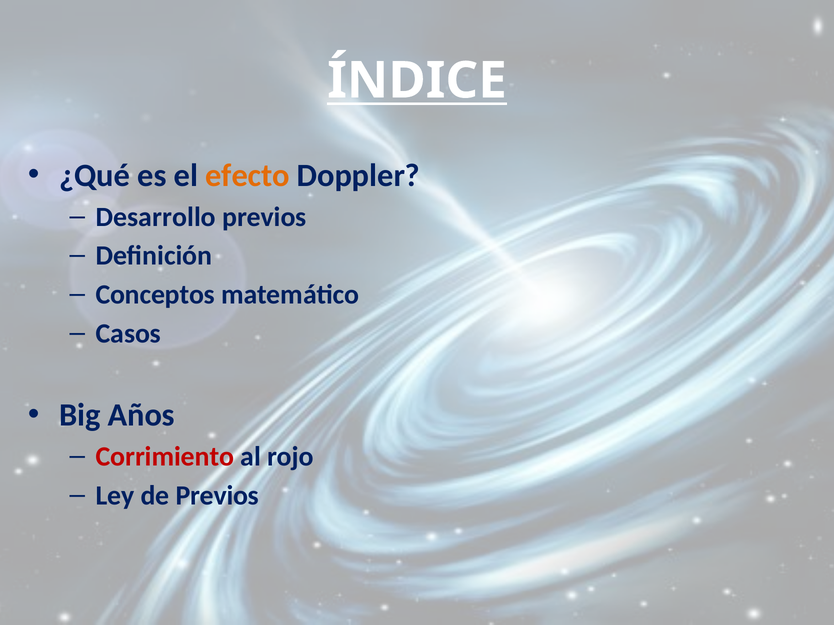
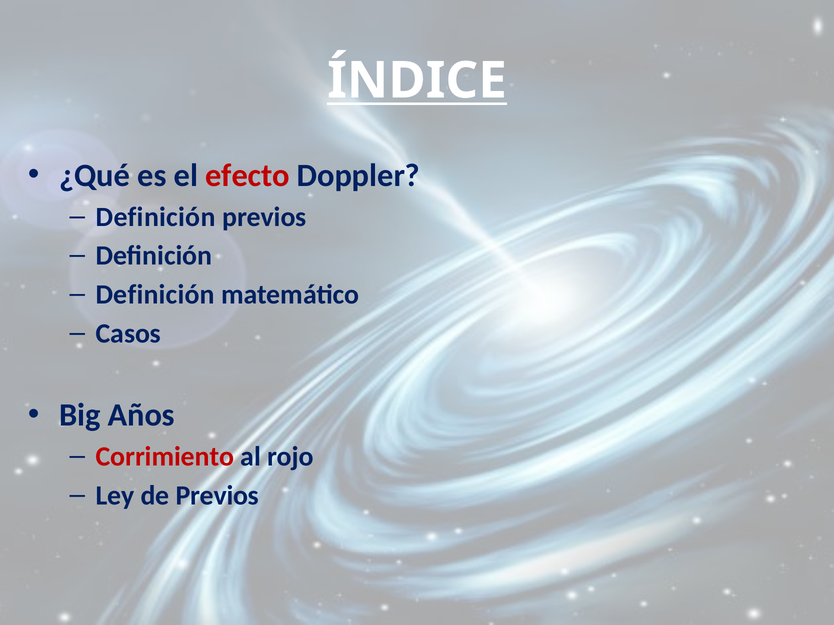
efecto colour: orange -> red
Desarrollo at (156, 217): Desarrollo -> Definición
Conceptos at (155, 295): Conceptos -> Definición
